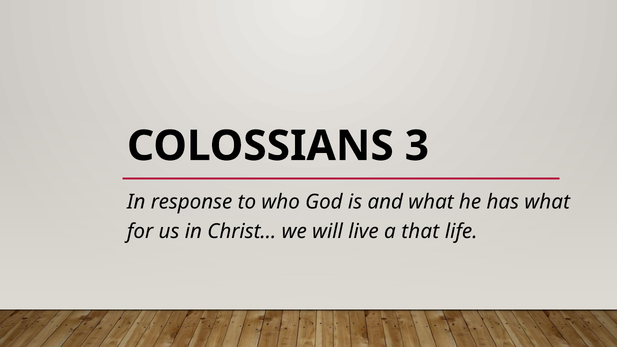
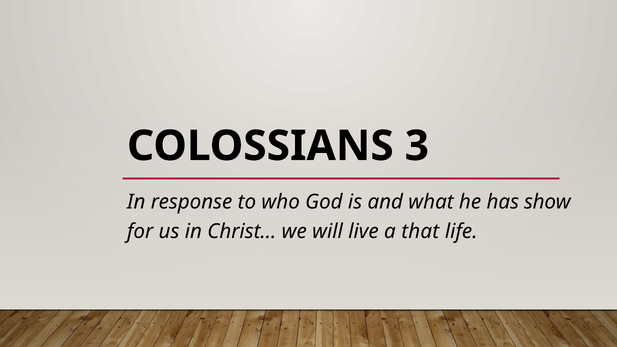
has what: what -> show
